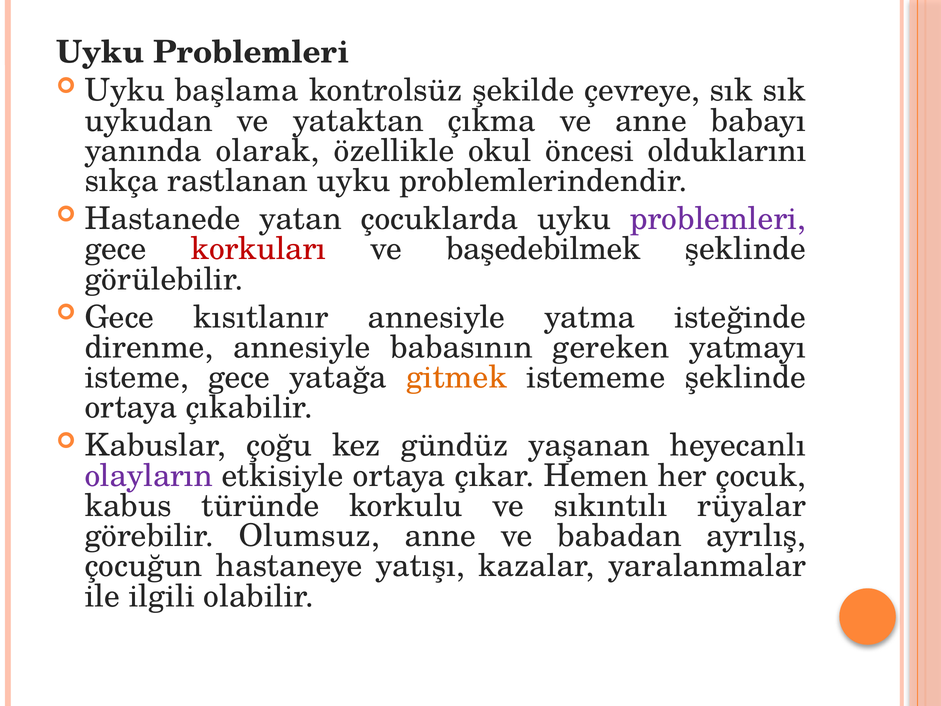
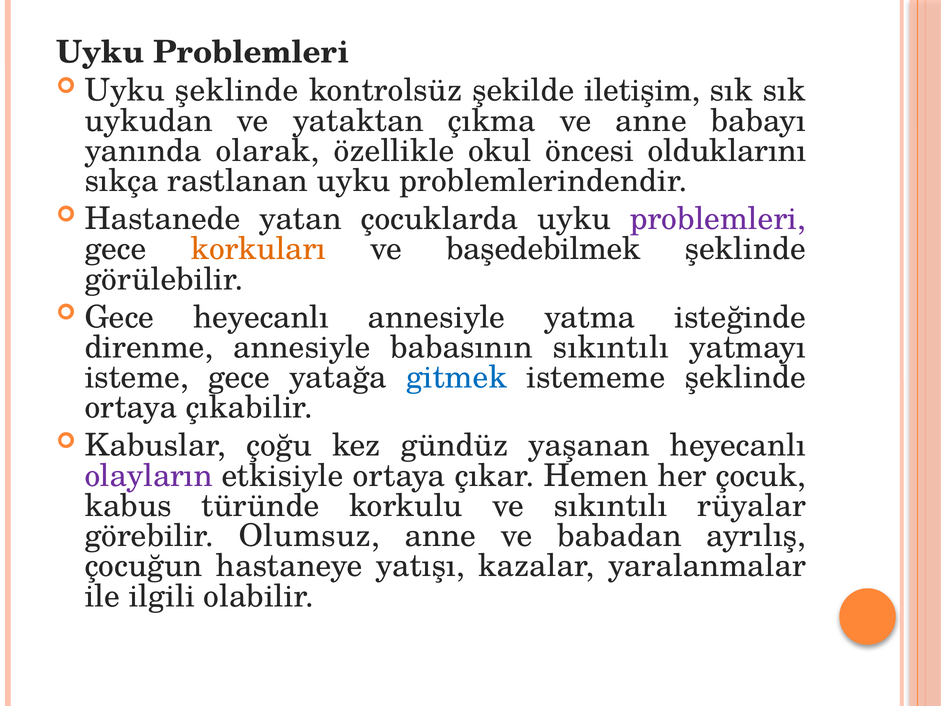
Uyku başlama: başlama -> şeklinde
çevreye: çevreye -> iletişim
korkuları colour: red -> orange
Gece kısıtlanır: kısıtlanır -> heyecanlı
babasının gereken: gereken -> sıkıntılı
gitmek colour: orange -> blue
